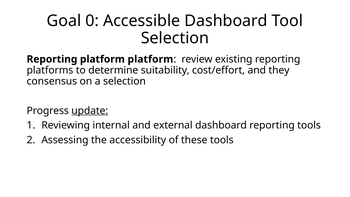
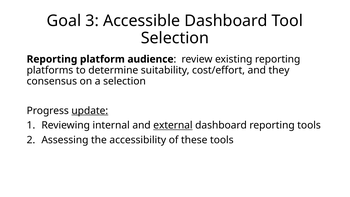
0: 0 -> 3
platform platform: platform -> audience
external underline: none -> present
